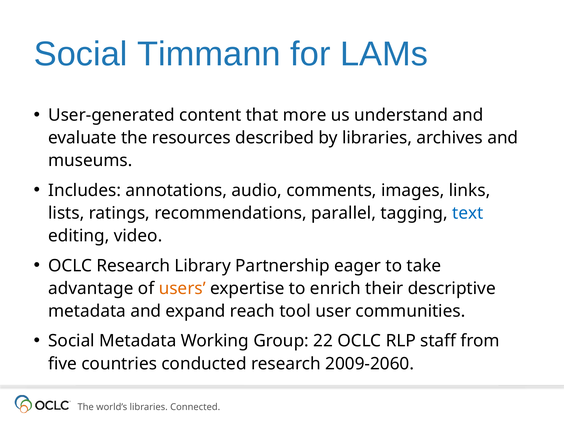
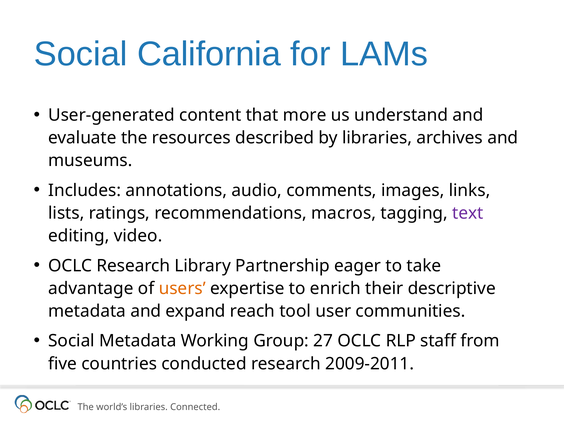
Timmann: Timmann -> California
parallel: parallel -> macros
text colour: blue -> purple
22: 22 -> 27
2009-2060: 2009-2060 -> 2009-2011
